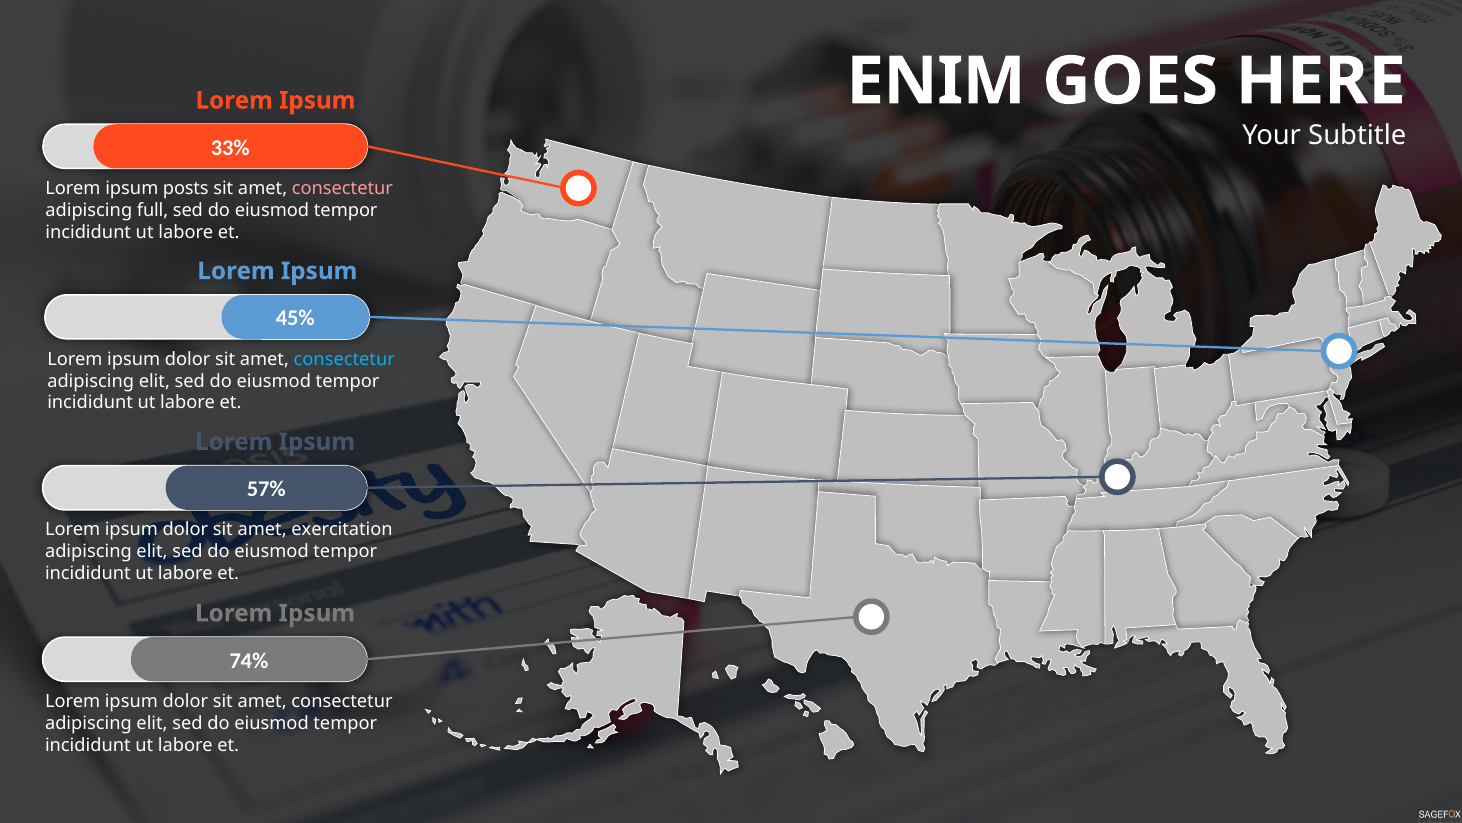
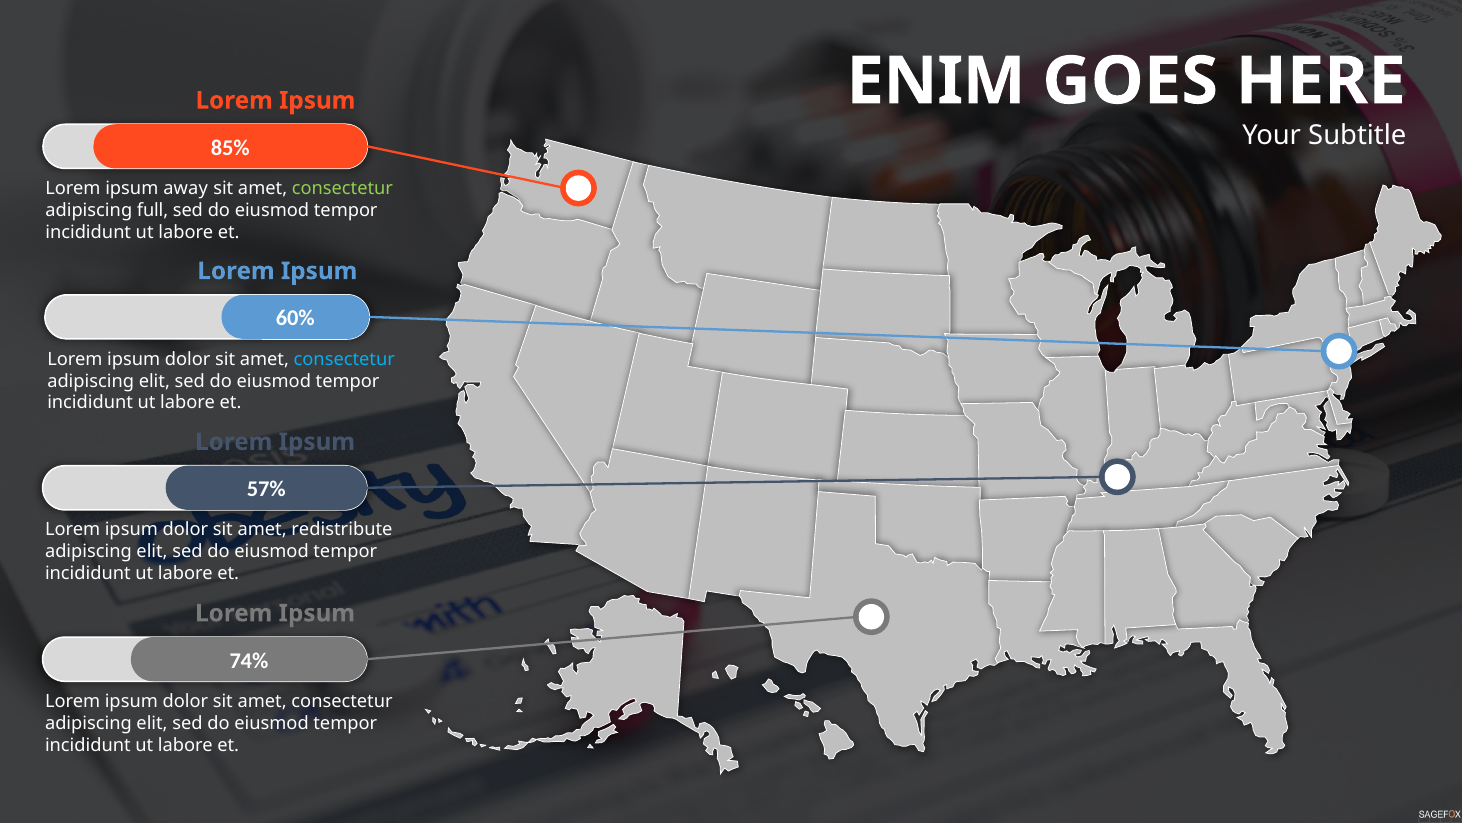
33%: 33% -> 85%
posts: posts -> away
consectetur at (342, 188) colour: pink -> light green
45%: 45% -> 60%
exercitation: exercitation -> redistribute
